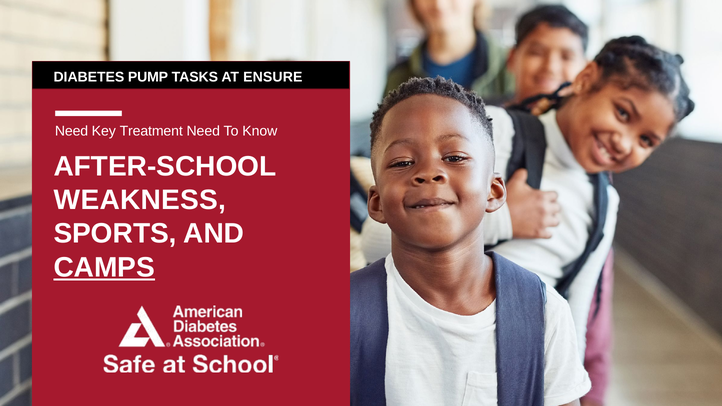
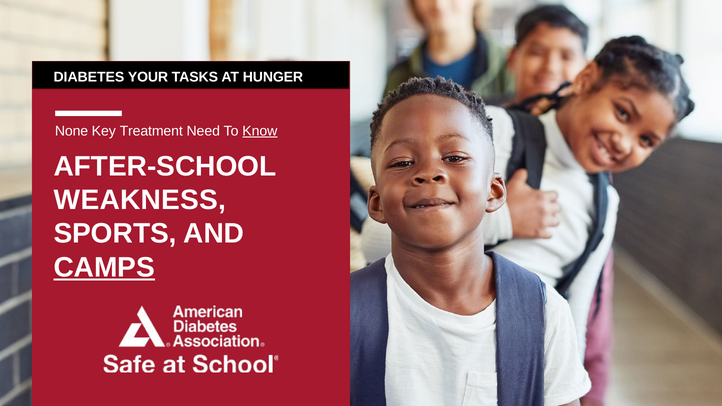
PUMP: PUMP -> YOUR
ENSURE: ENSURE -> HUNGER
Need at (72, 131): Need -> None
Know underline: none -> present
